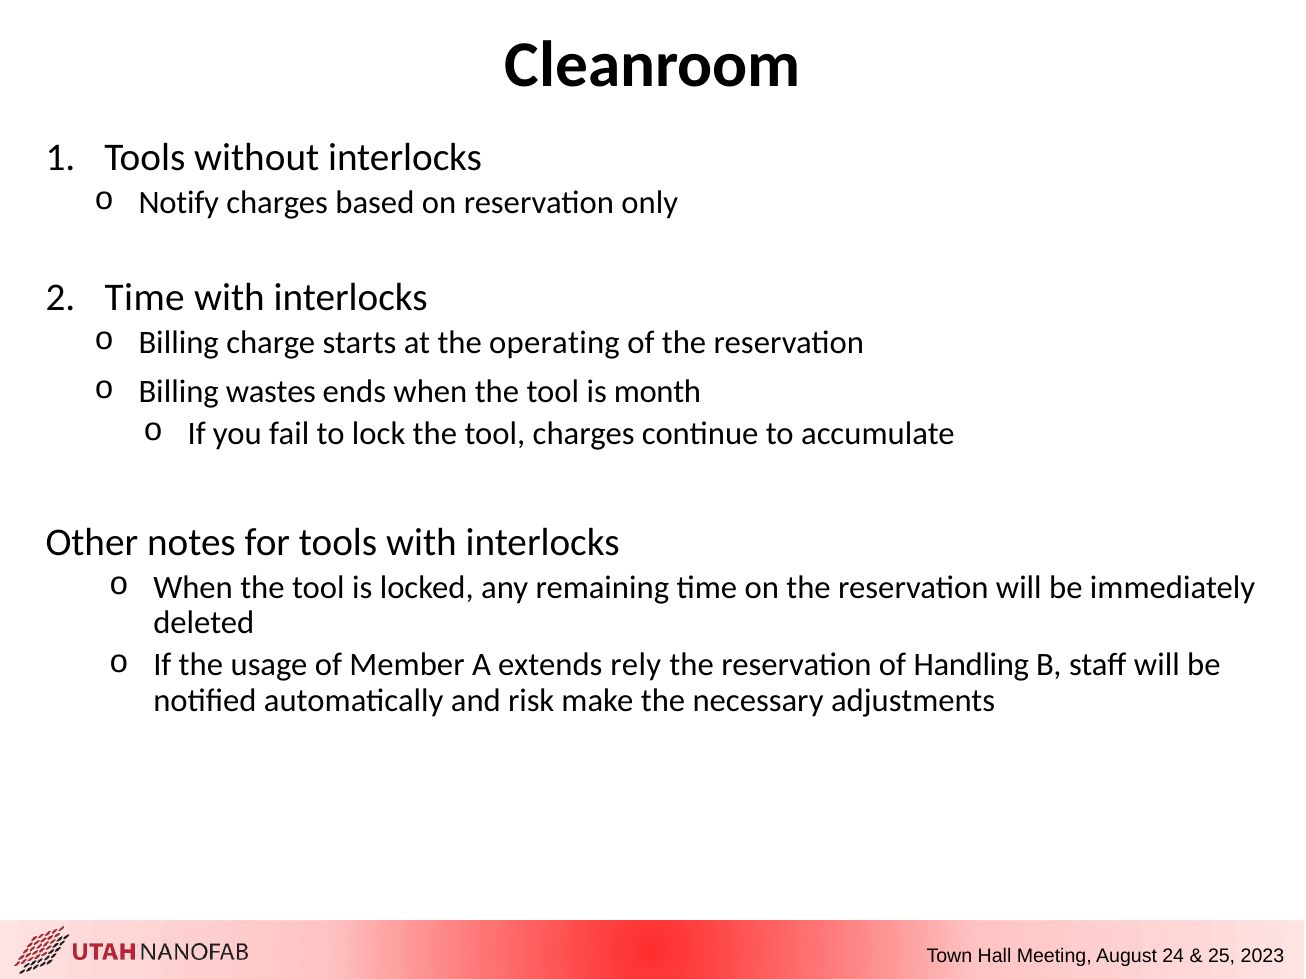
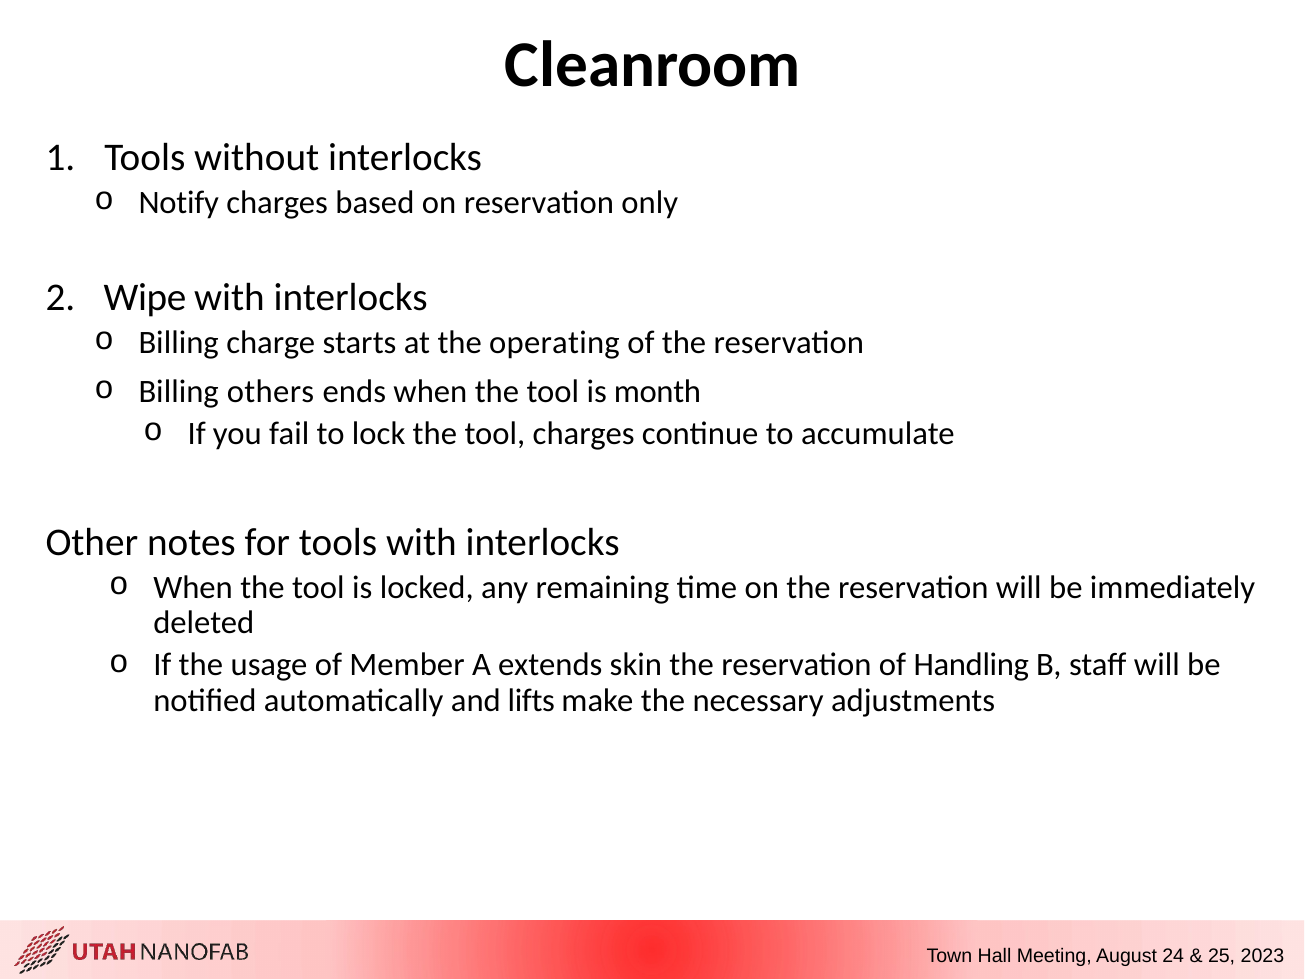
Time at (145, 298): Time -> Wipe
wastes: wastes -> others
rely: rely -> skin
risk: risk -> lifts
